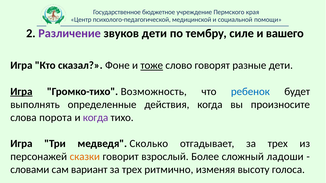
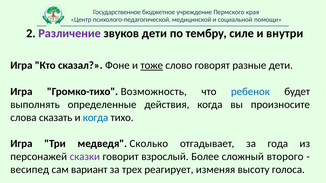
вашего: вашего -> внутри
Игра at (21, 92) underline: present -> none
порота: порота -> сказать
когда at (96, 118) colour: purple -> blue
отгадывает за трех: трех -> года
сказки colour: orange -> purple
ладоши: ладоши -> второго
словами: словами -> весипед
ритмично: ритмично -> реагирует
